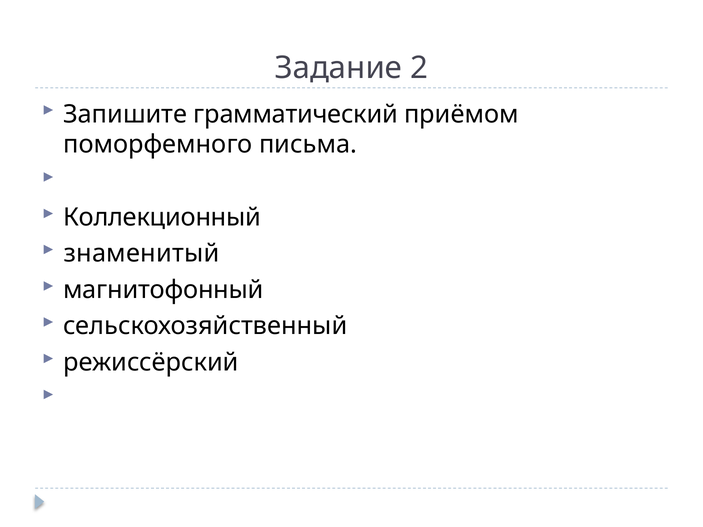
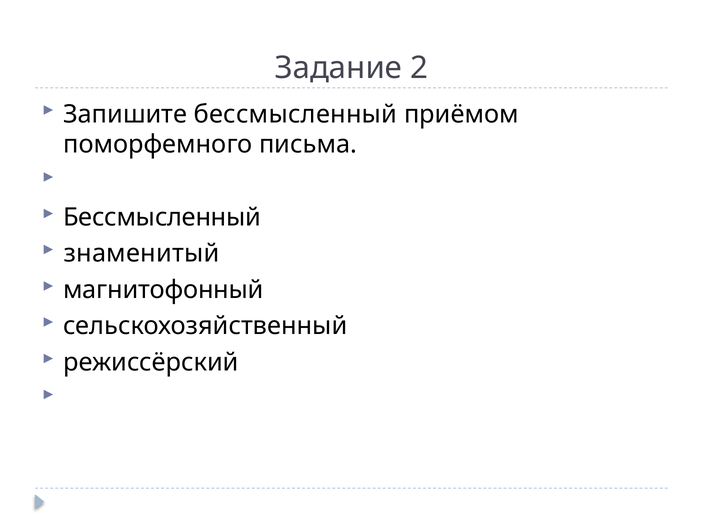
Запишите грамматический: грамматический -> бессмысленный
Коллекционный at (162, 217): Коллекционный -> Бессмысленный
